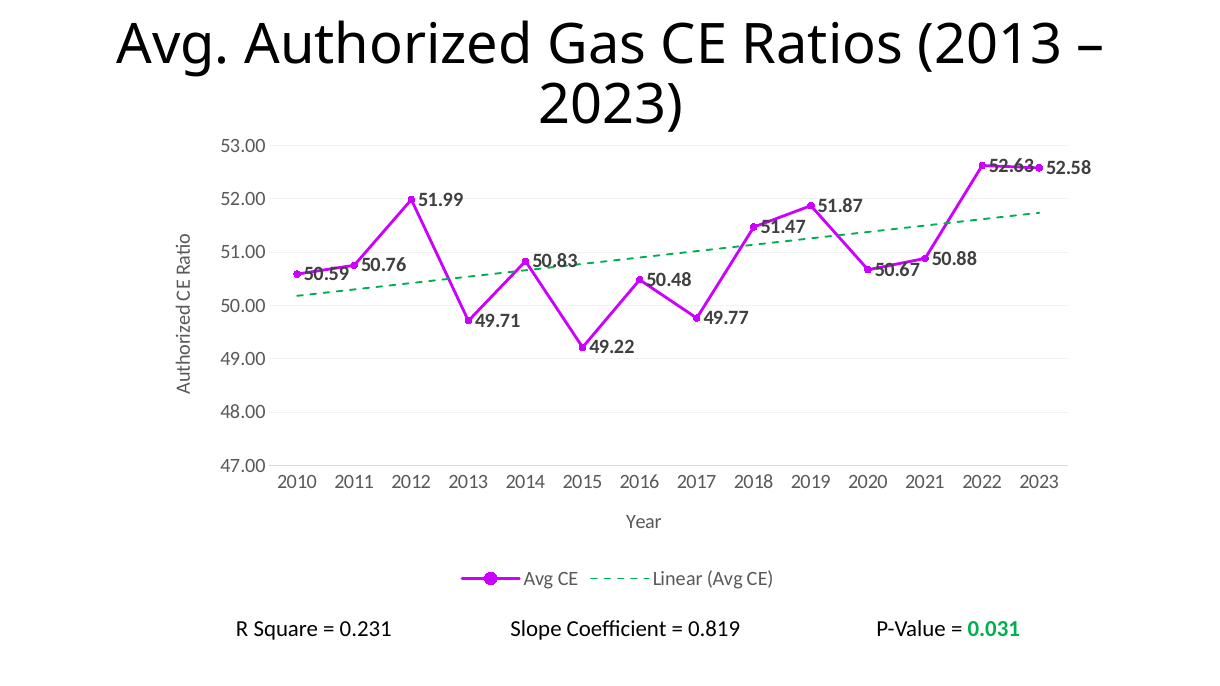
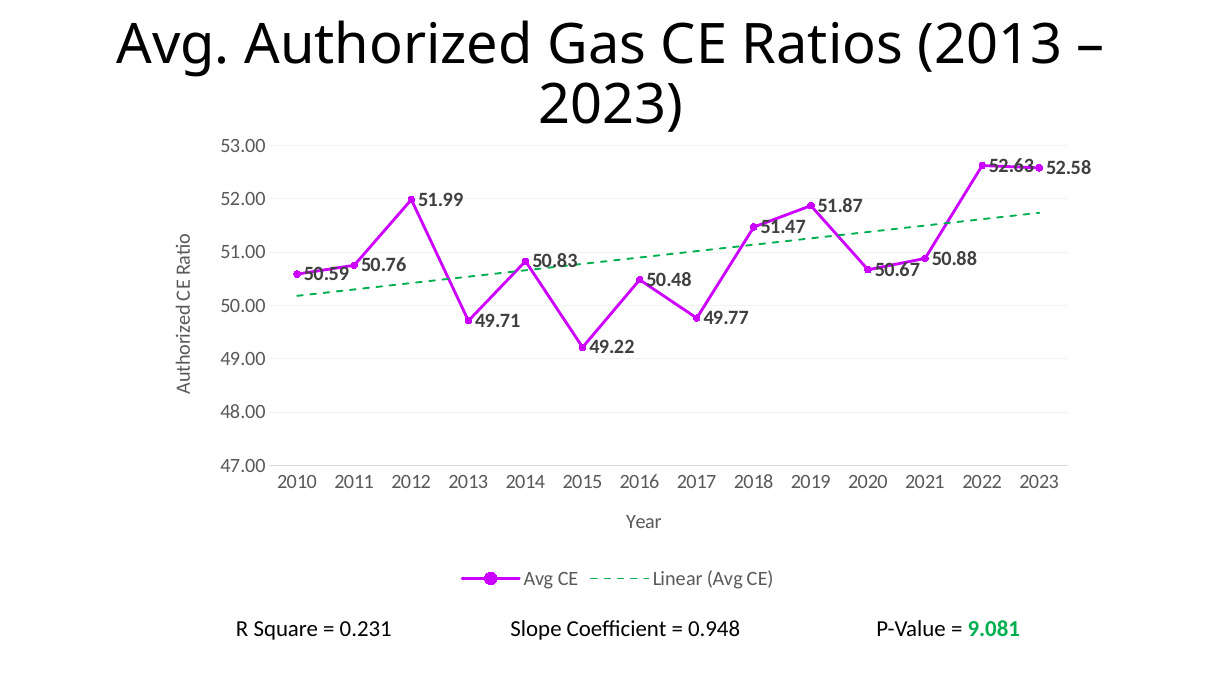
0.819: 0.819 -> 0.948
0.031: 0.031 -> 9.081
